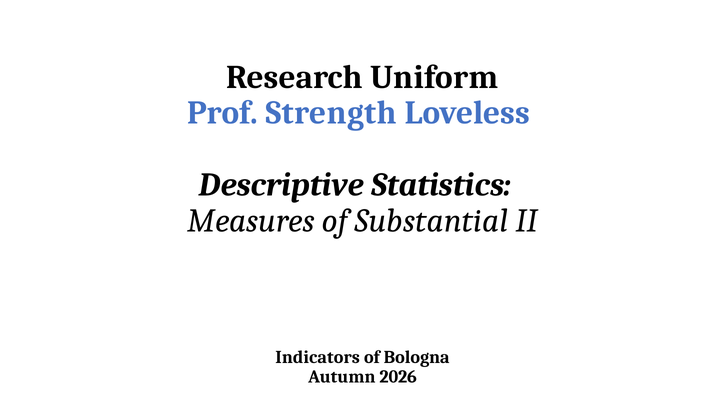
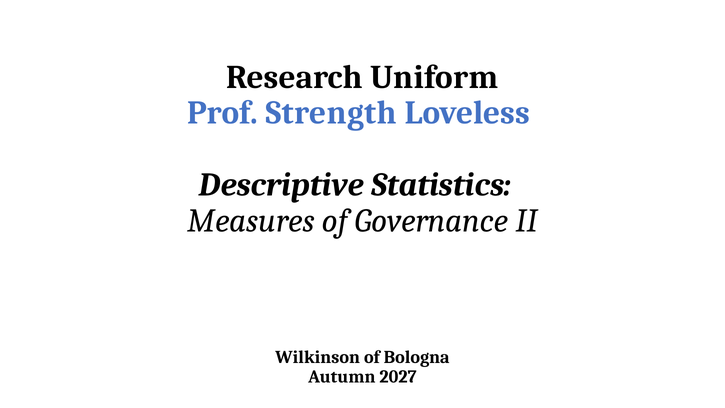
Substantial: Substantial -> Governance
Indicators: Indicators -> Wilkinson
2026: 2026 -> 2027
